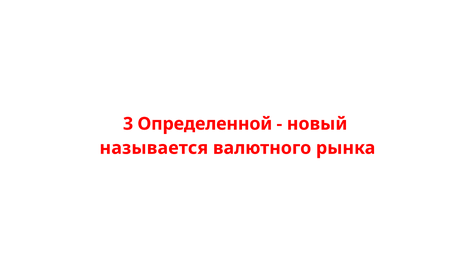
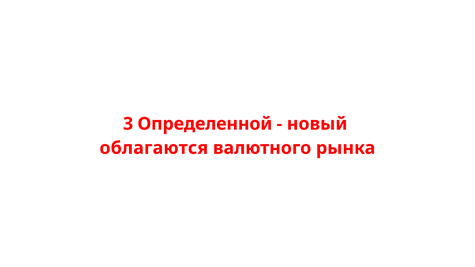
называется: называется -> облагаются
